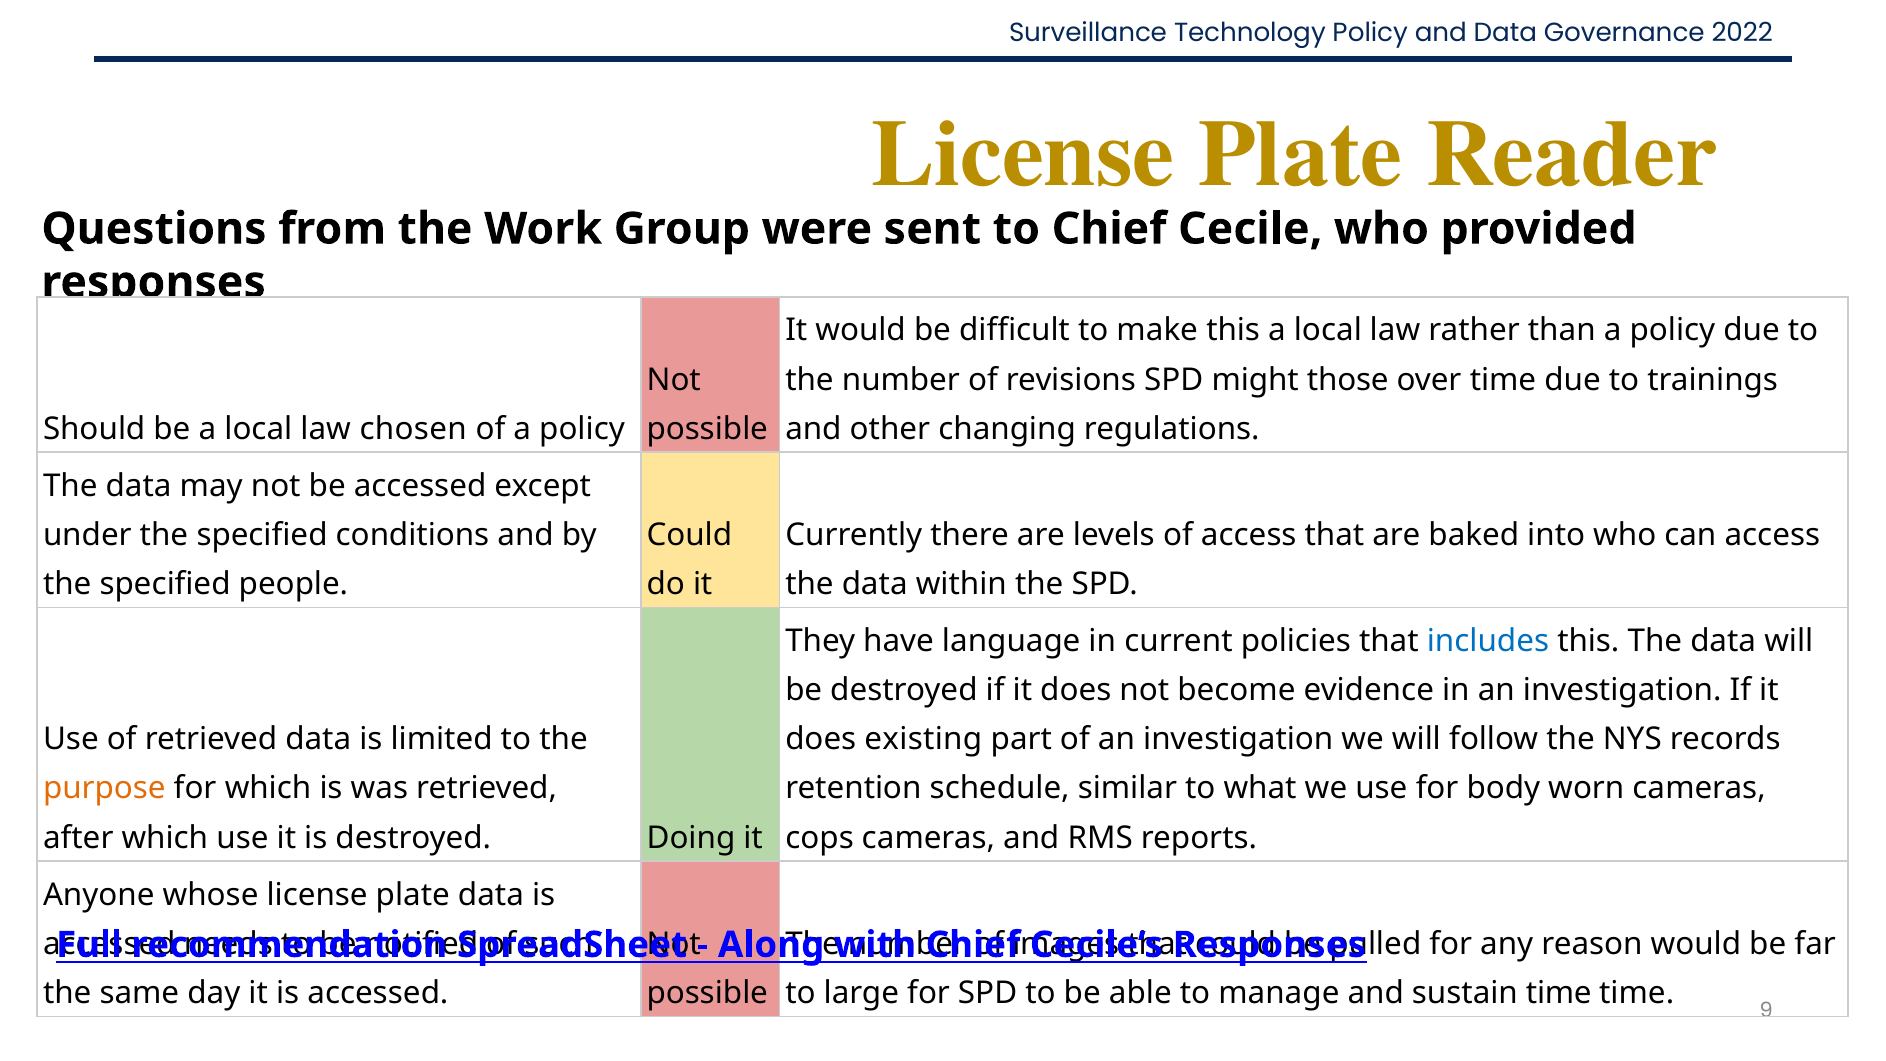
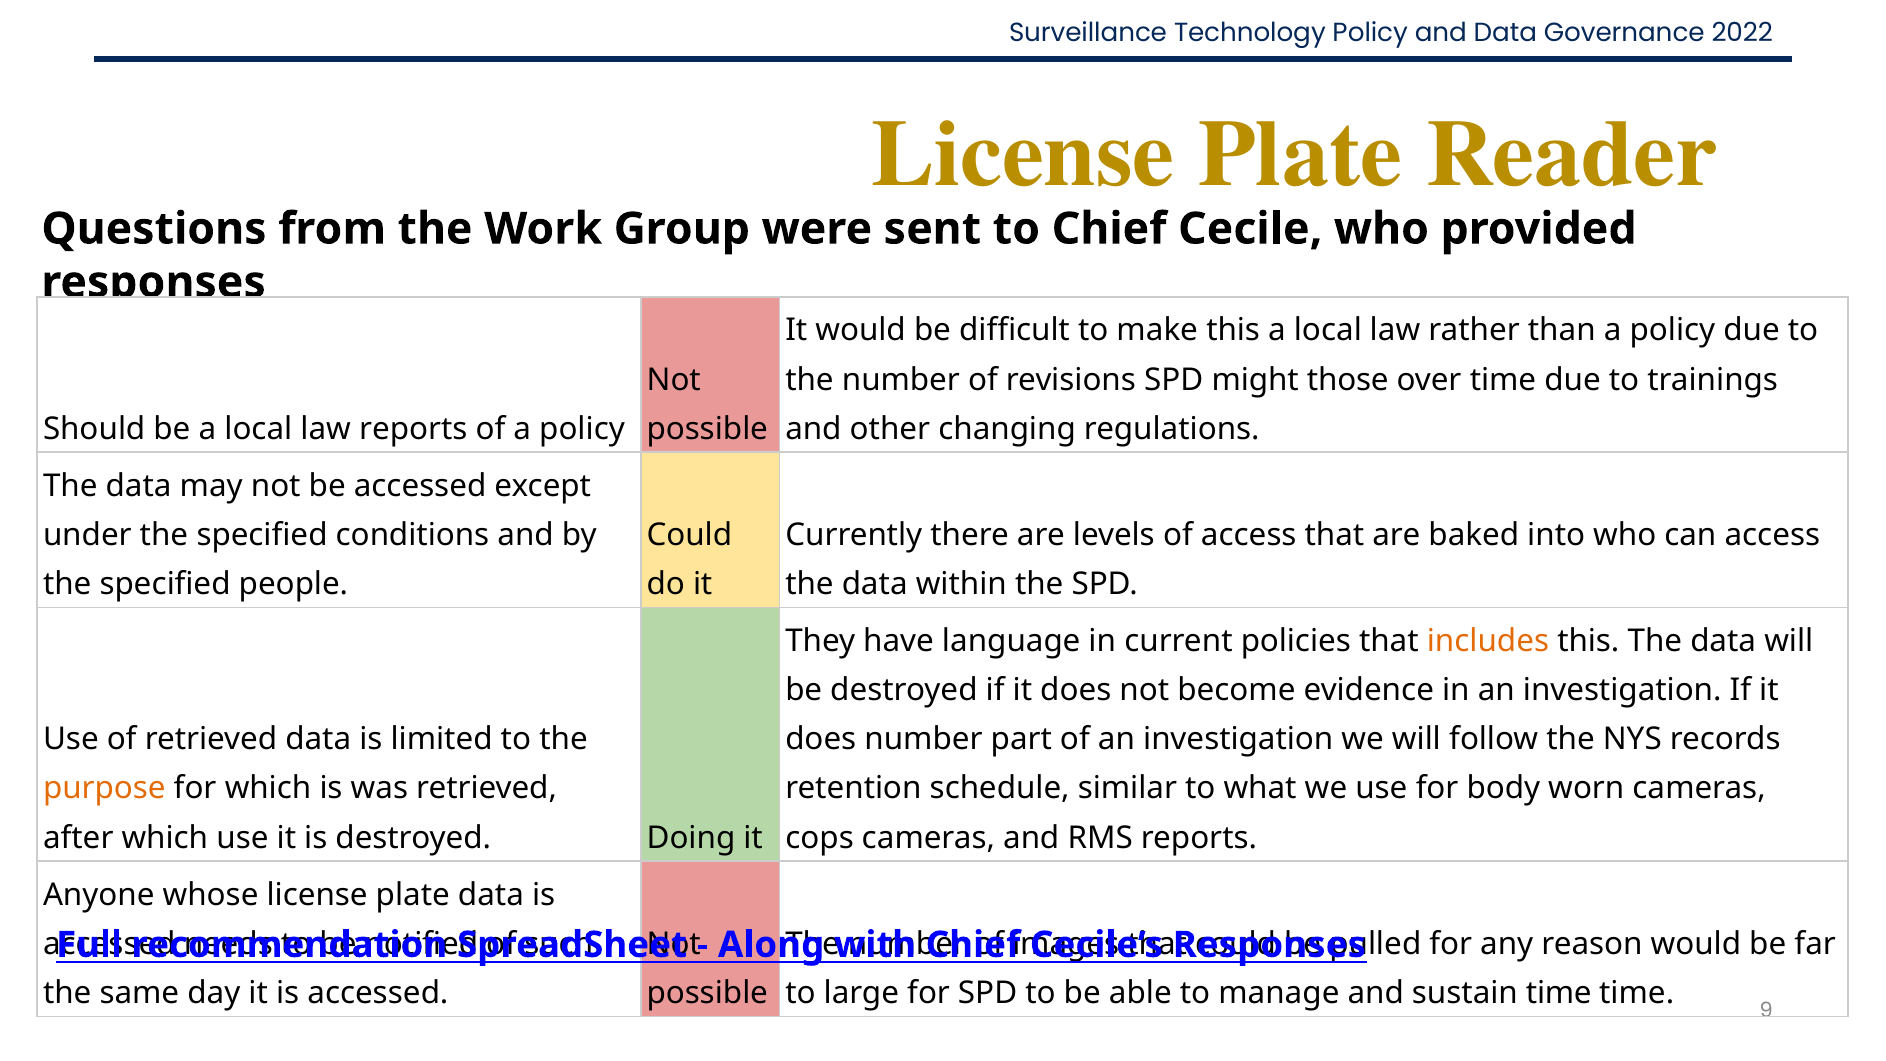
law chosen: chosen -> reports
includes colour: blue -> orange
does existing: existing -> number
